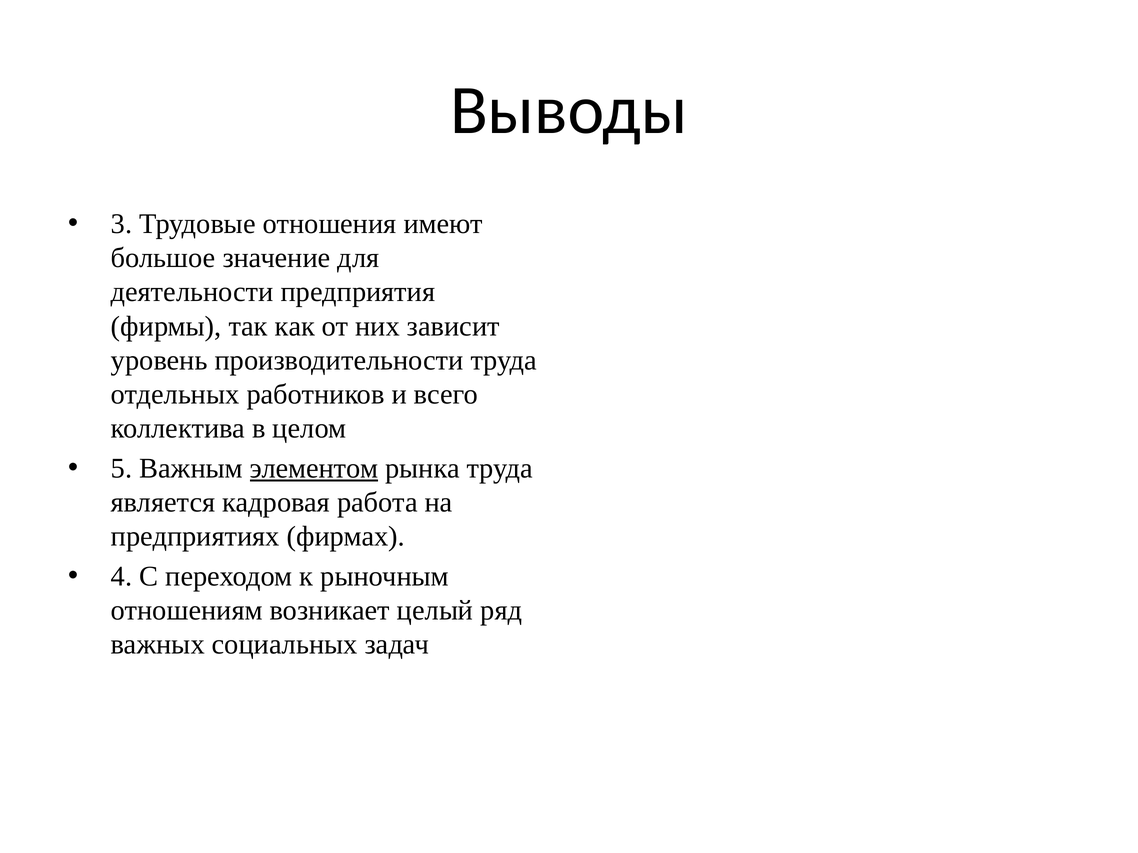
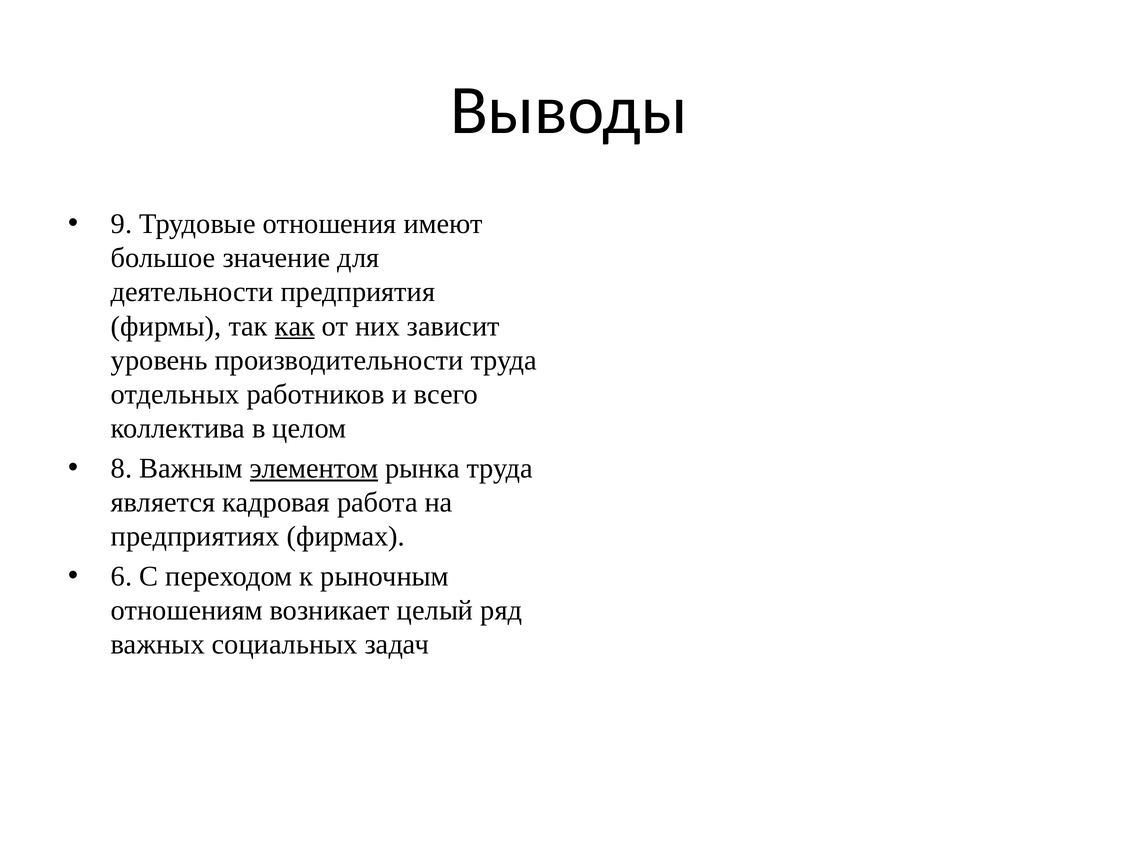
3: 3 -> 9
как underline: none -> present
5: 5 -> 8
4: 4 -> 6
